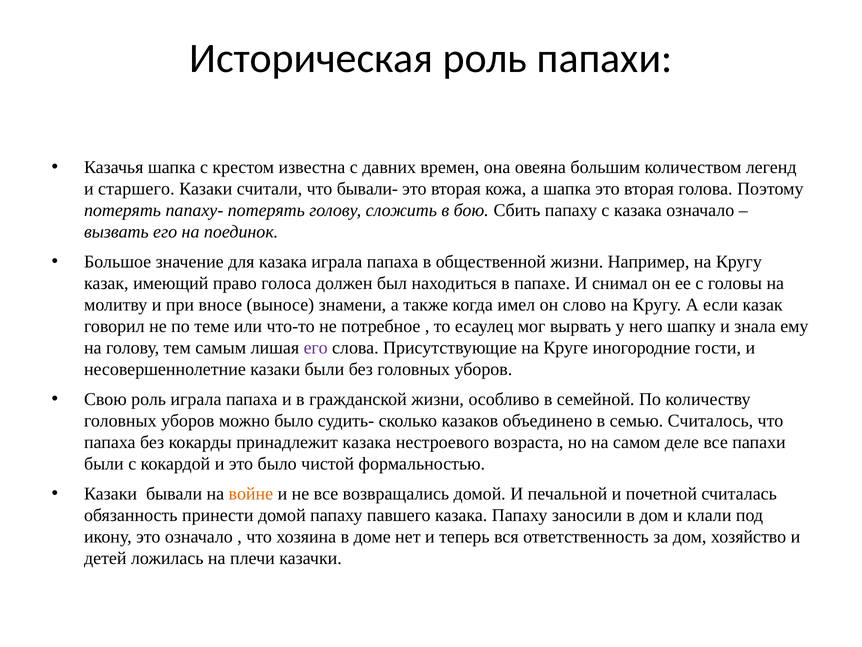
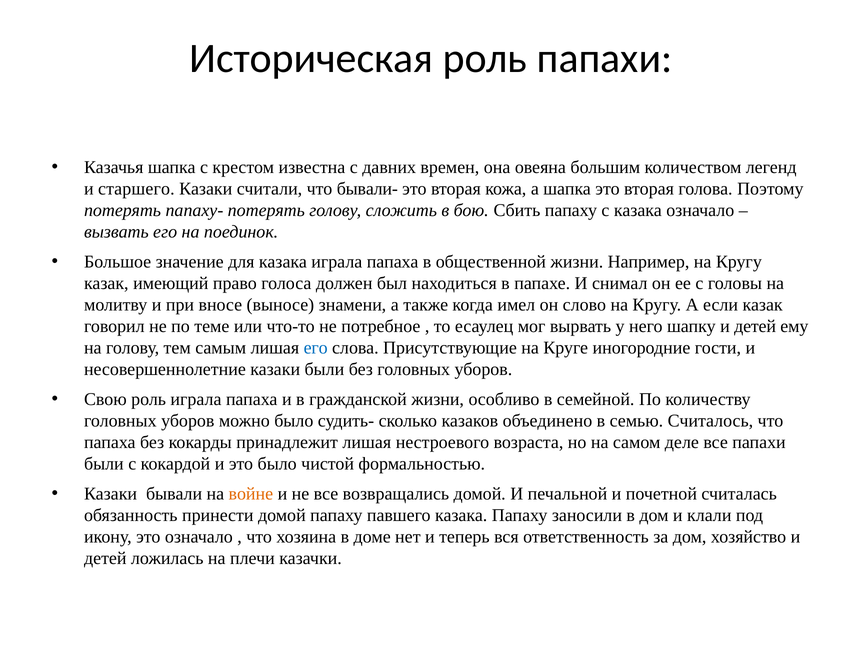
шапку и знала: знала -> детей
его at (316, 348) colour: purple -> blue
принадлежит казака: казака -> лишая
